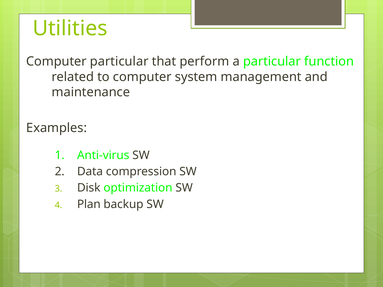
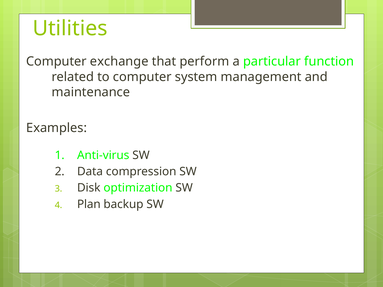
Computer particular: particular -> exchange
